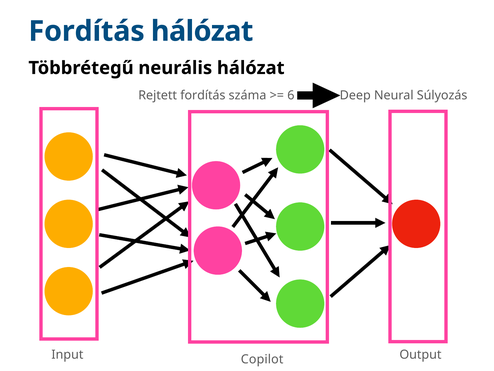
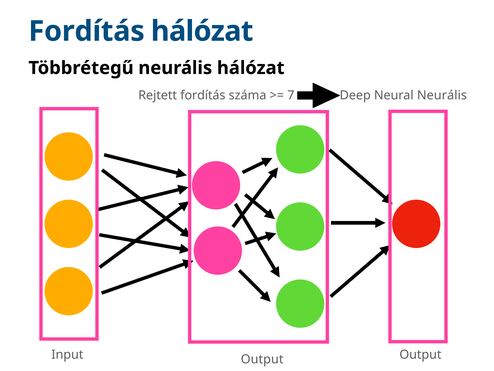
6: 6 -> 7
Neural Súlyozás: Súlyozás -> Neurális
Copilot at (262, 359): Copilot -> Output
